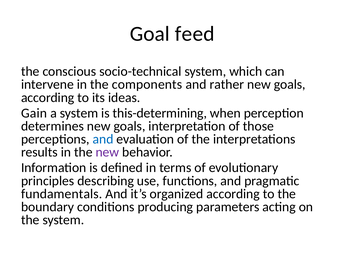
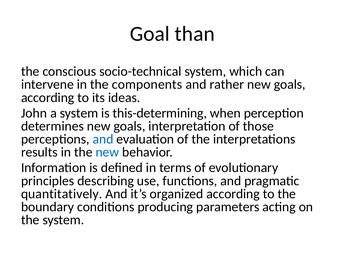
feed: feed -> than
Gain: Gain -> John
new at (107, 153) colour: purple -> blue
fundamentals: fundamentals -> quantitatively
